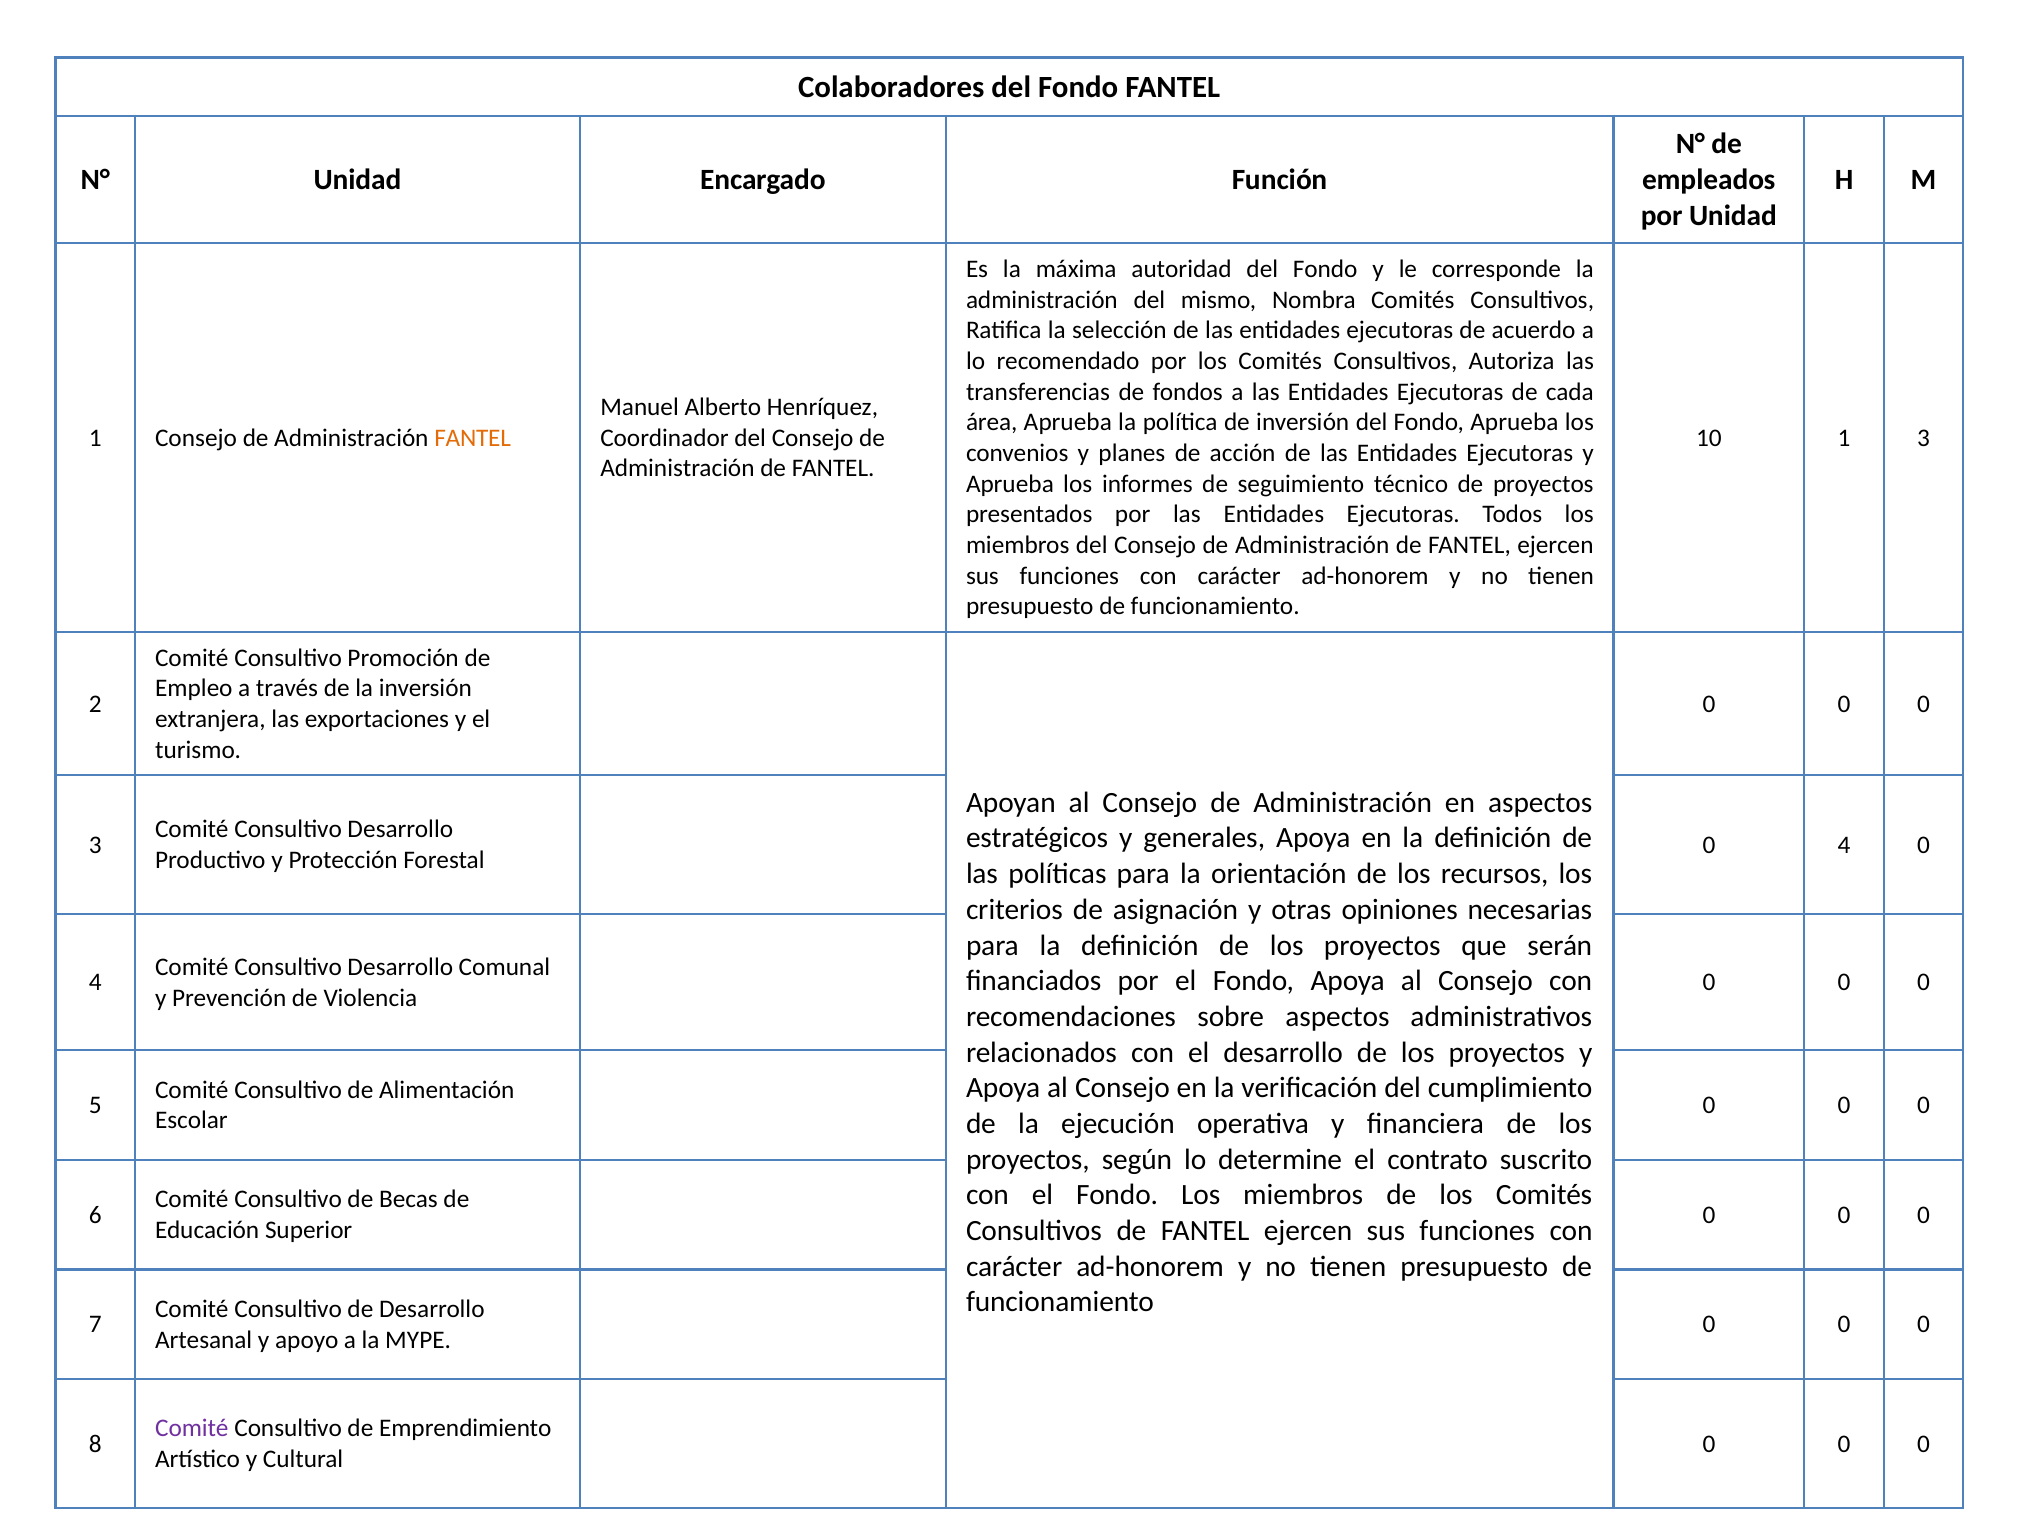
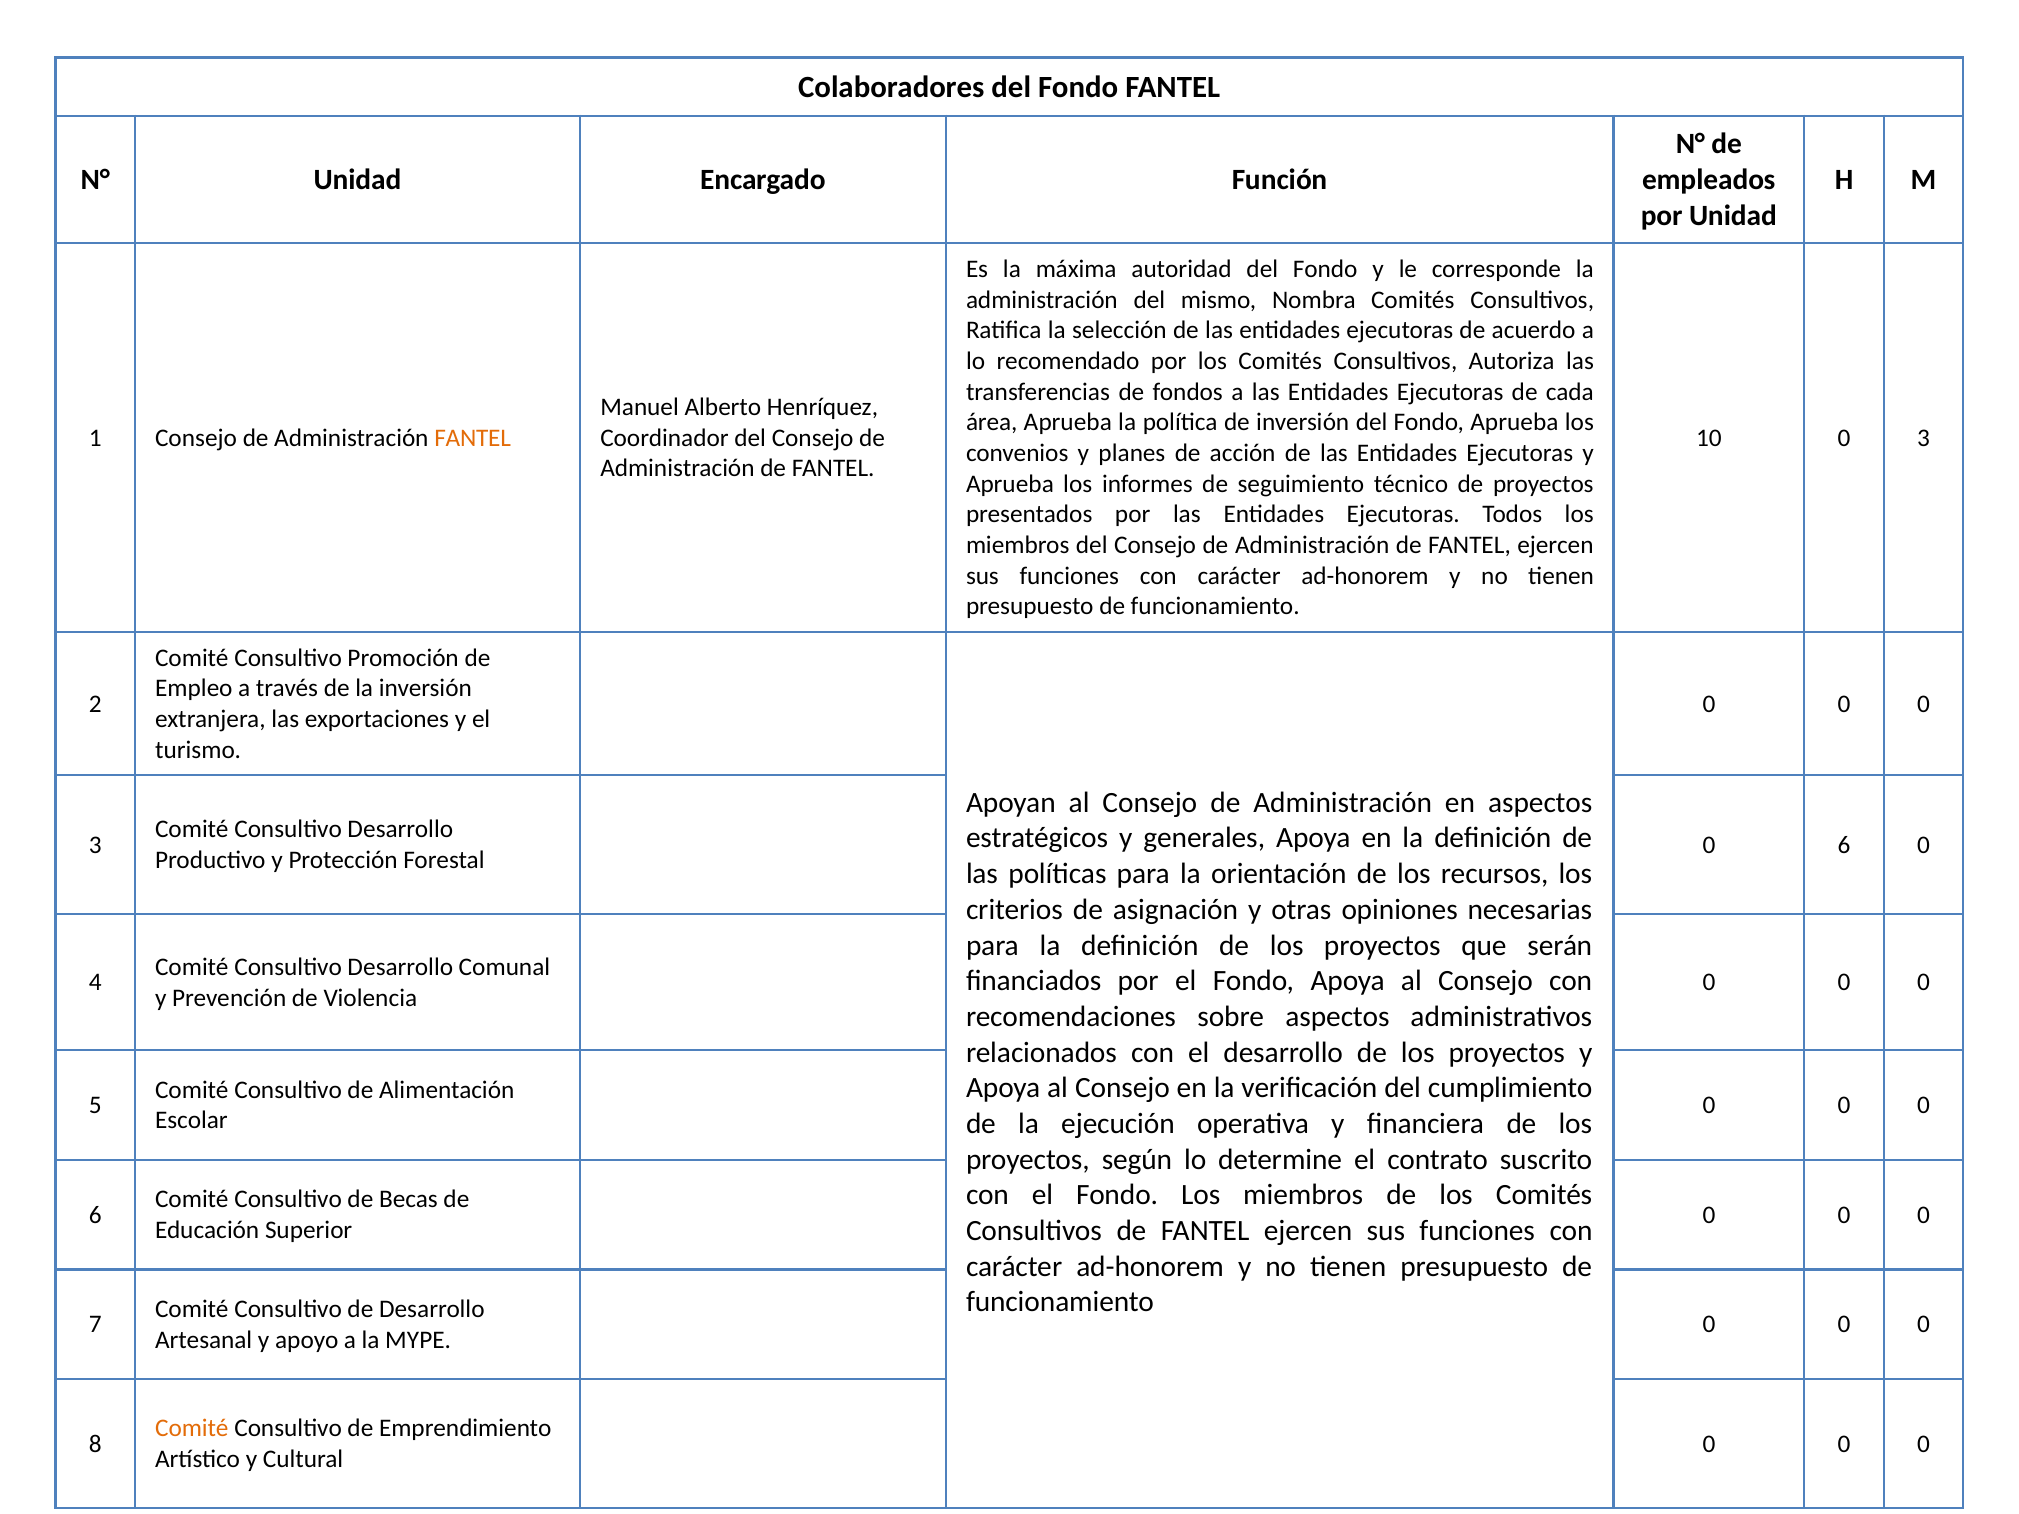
10 1: 1 -> 0
4 at (1844, 845): 4 -> 6
Comité at (192, 1429) colour: purple -> orange
